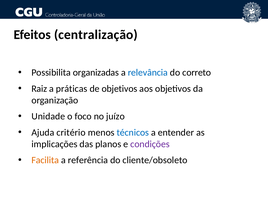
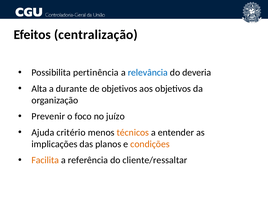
organizadas: organizadas -> pertinência
correto: correto -> deveria
Raiz: Raiz -> Alta
práticas: práticas -> durante
Unidade: Unidade -> Prevenir
técnicos colour: blue -> orange
condições colour: purple -> orange
cliente/obsoleto: cliente/obsoleto -> cliente/ressaltar
